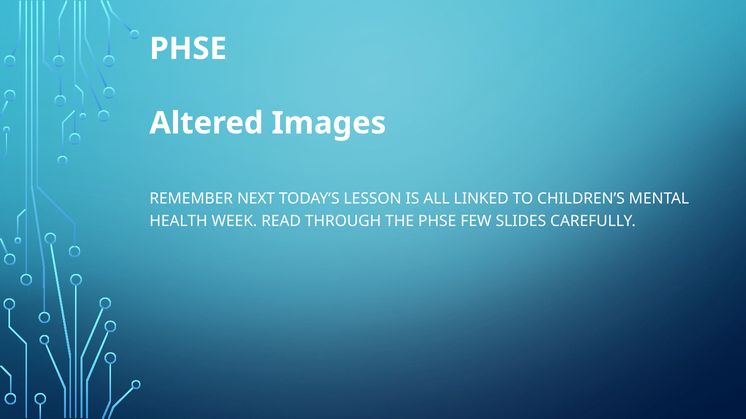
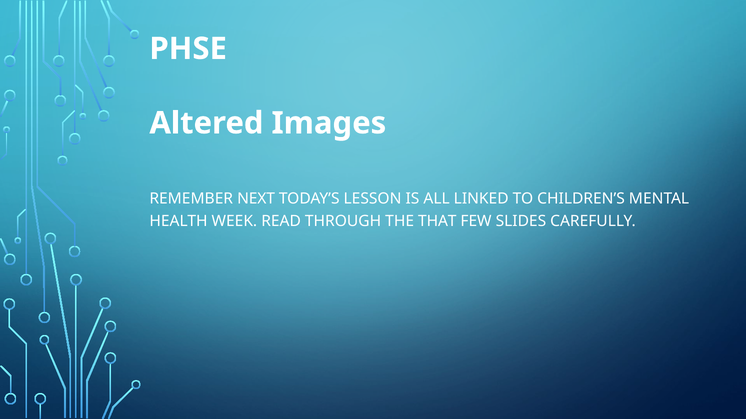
THE PHSE: PHSE -> THAT
